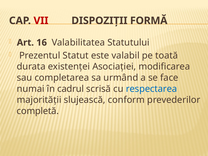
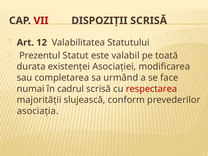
DISPOZIŢII FORMĂ: FORMĂ -> SCRISĂ
16: 16 -> 12
respectarea colour: blue -> red
completă: completă -> asociația
